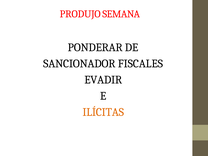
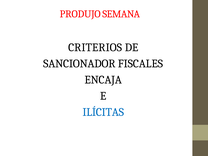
PONDERAR: PONDERAR -> CRITERIOS
EVADIR: EVADIR -> ENCAJA
ILÍCITAS colour: orange -> blue
